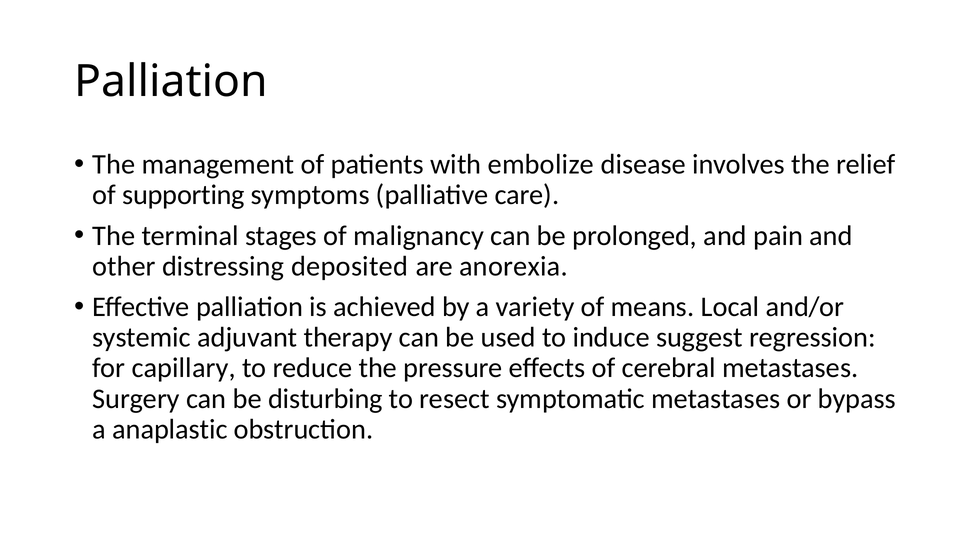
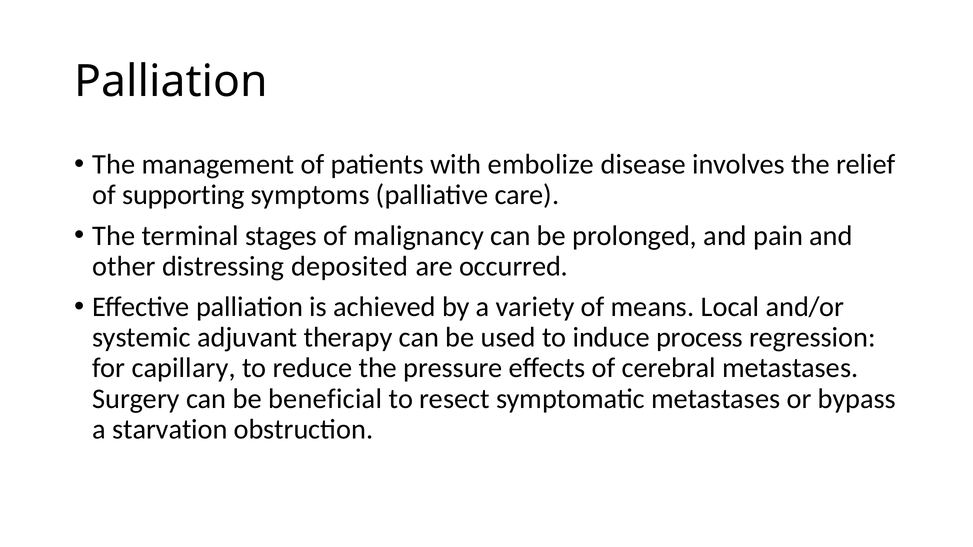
anorexia: anorexia -> occurred
suggest: suggest -> process
disturbing: disturbing -> beneficial
anaplastic: anaplastic -> starvation
